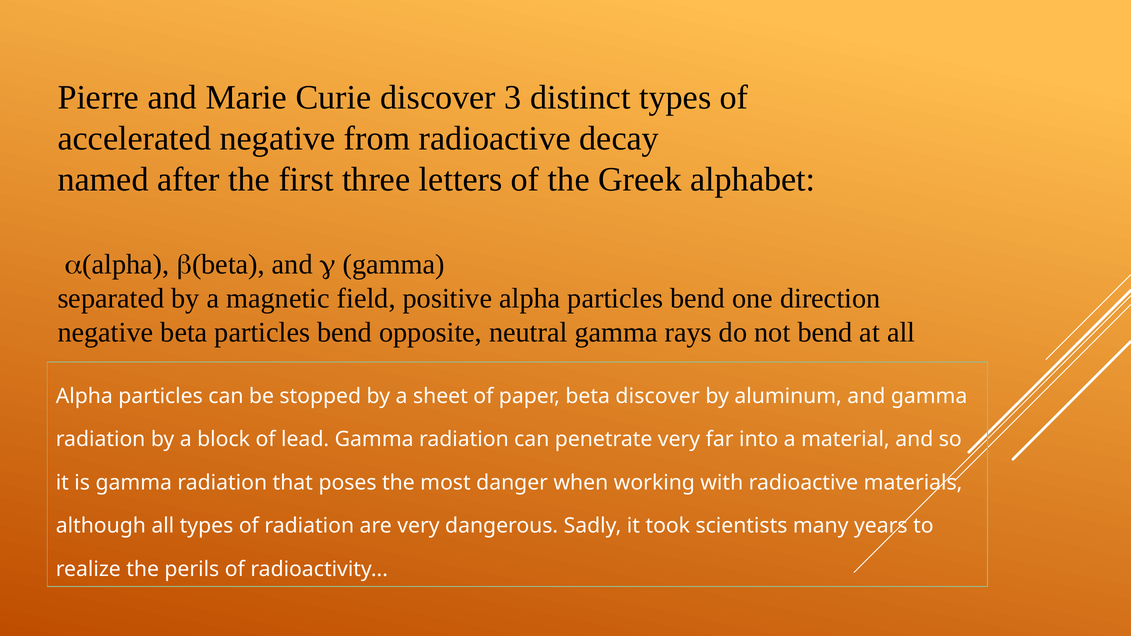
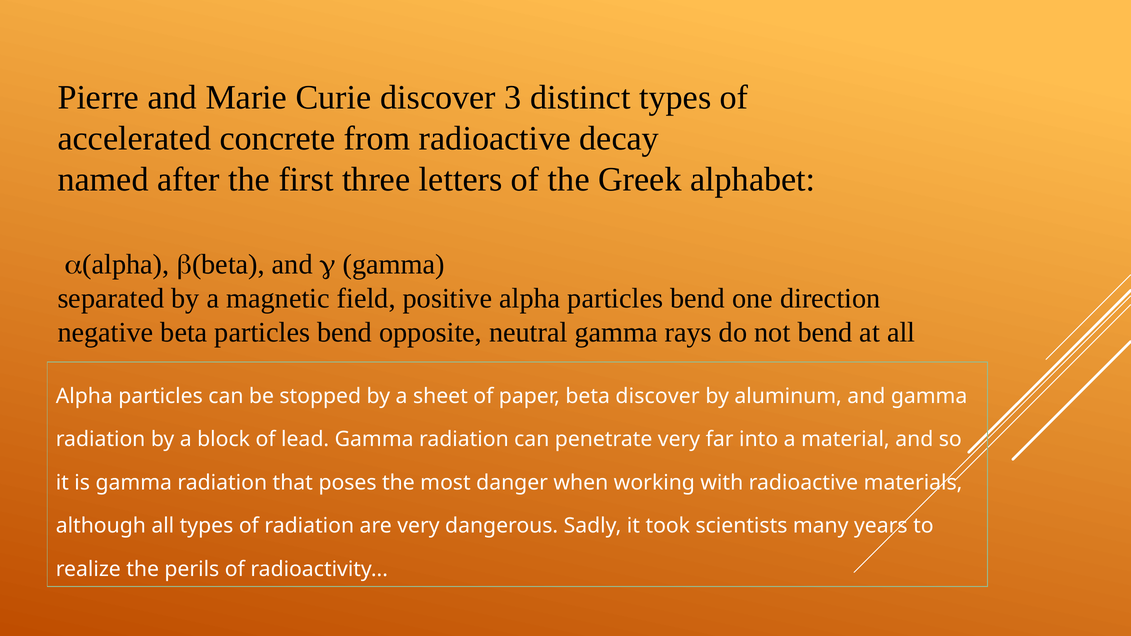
accelerated negative: negative -> concrete
